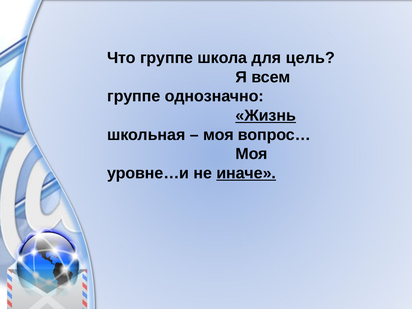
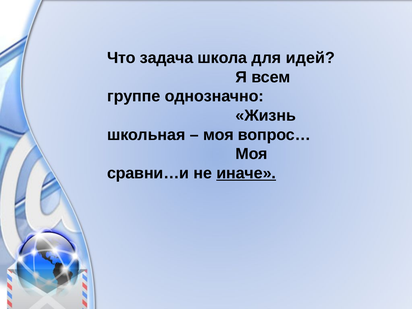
Что группе: группе -> задача
цель: цель -> идей
Жизнь underline: present -> none
уровне…и: уровне…и -> сравни…и
